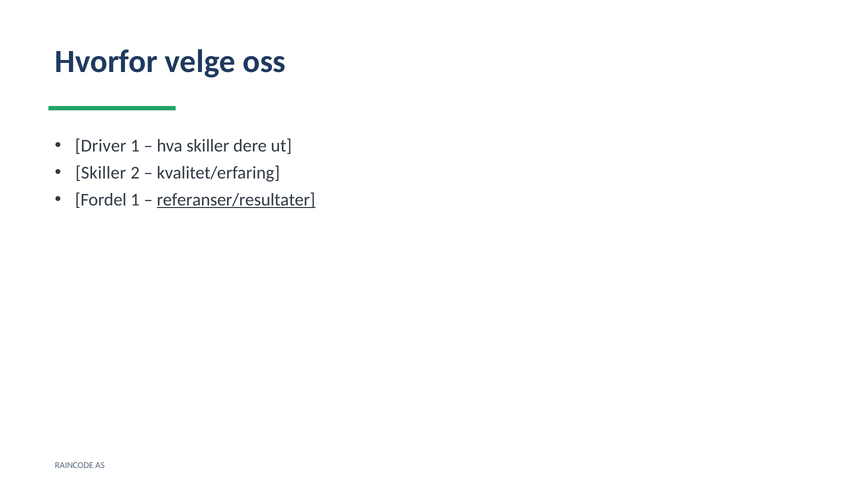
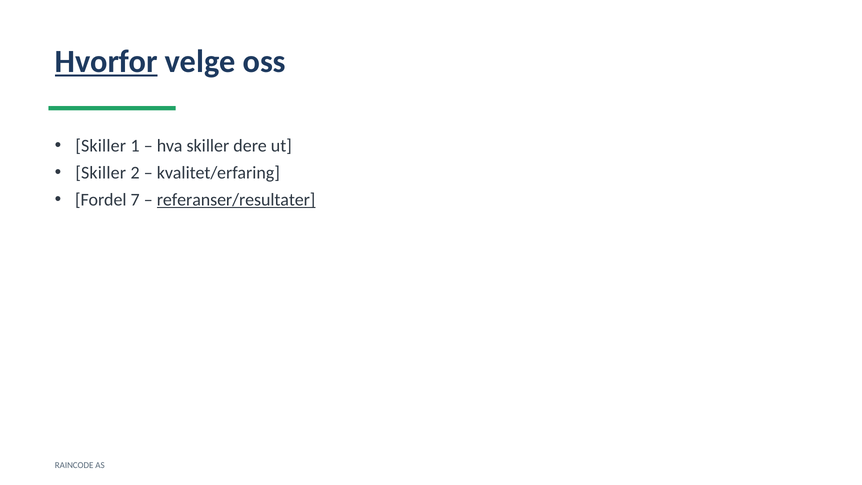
Hvorfor underline: none -> present
Driver at (101, 146): Driver -> Skiller
Fordel 1: 1 -> 7
